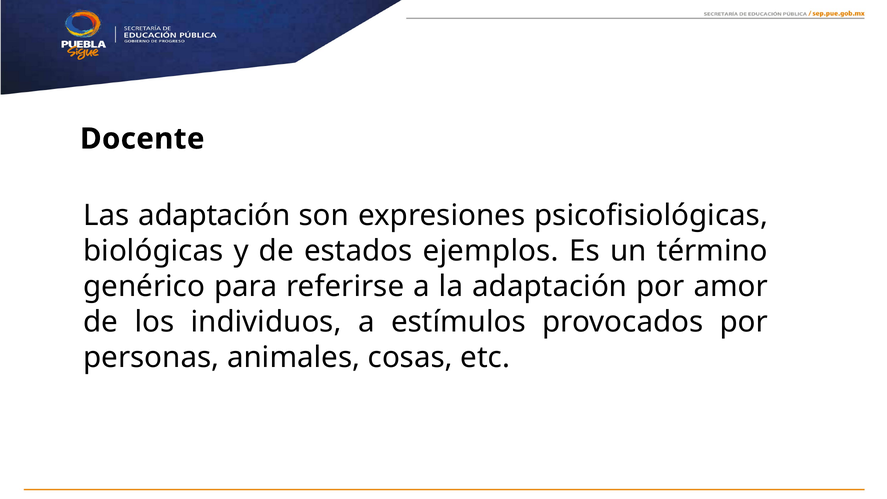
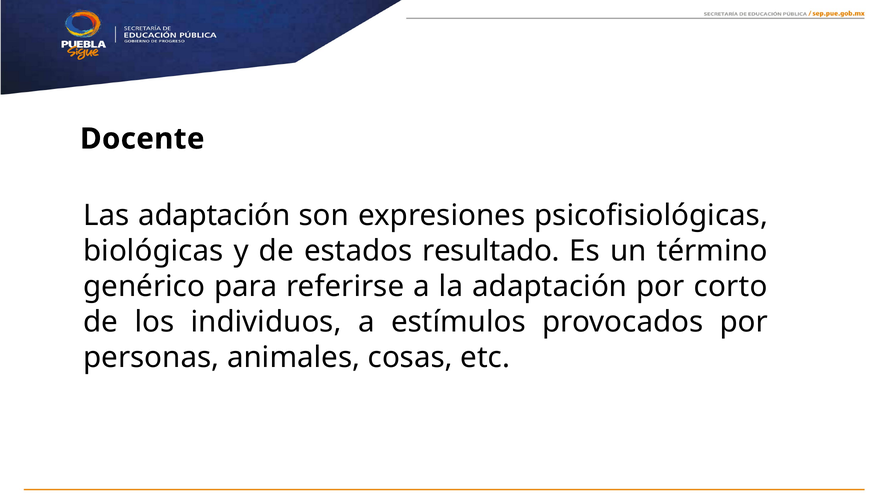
ejemplos: ejemplos -> resultado
amor: amor -> corto
